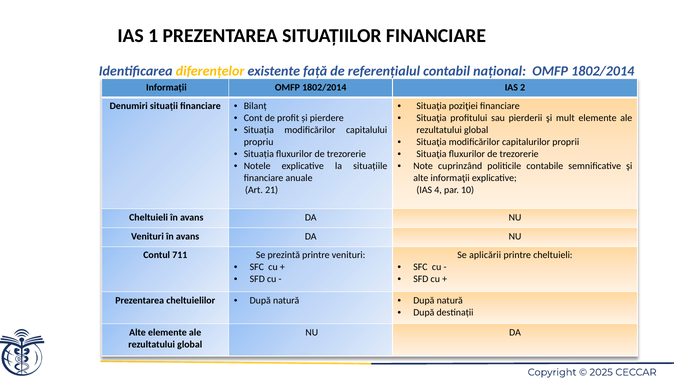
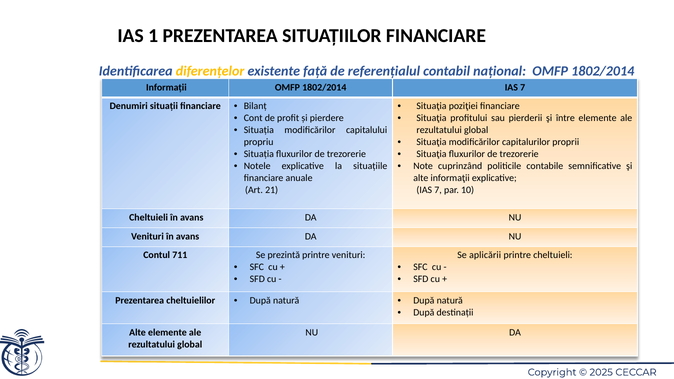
2 at (523, 87): 2 -> 7
mult: mult -> între
4 at (438, 190): 4 -> 7
